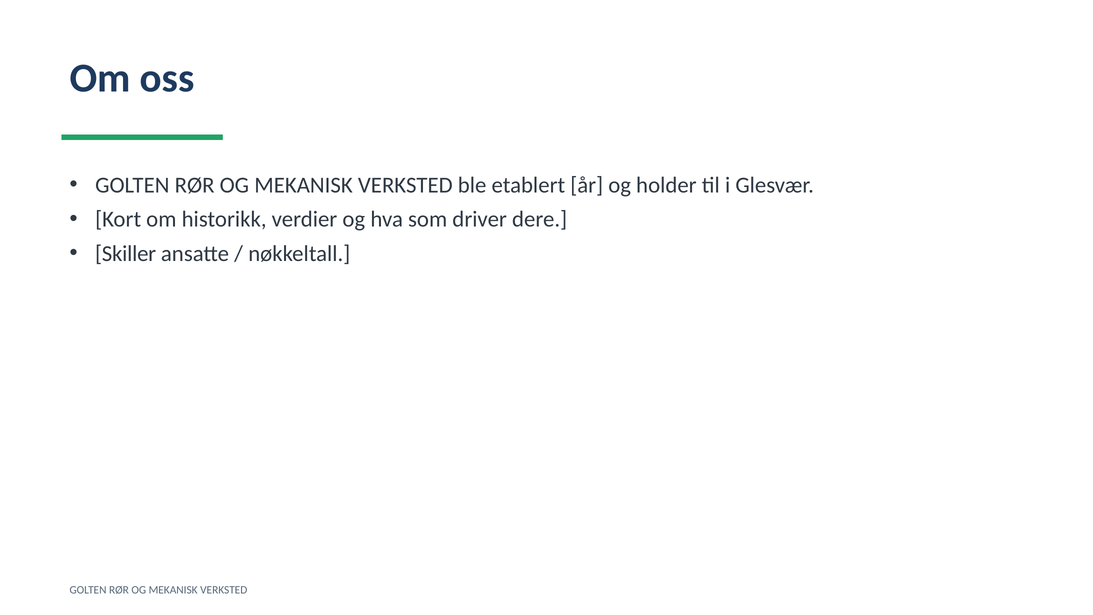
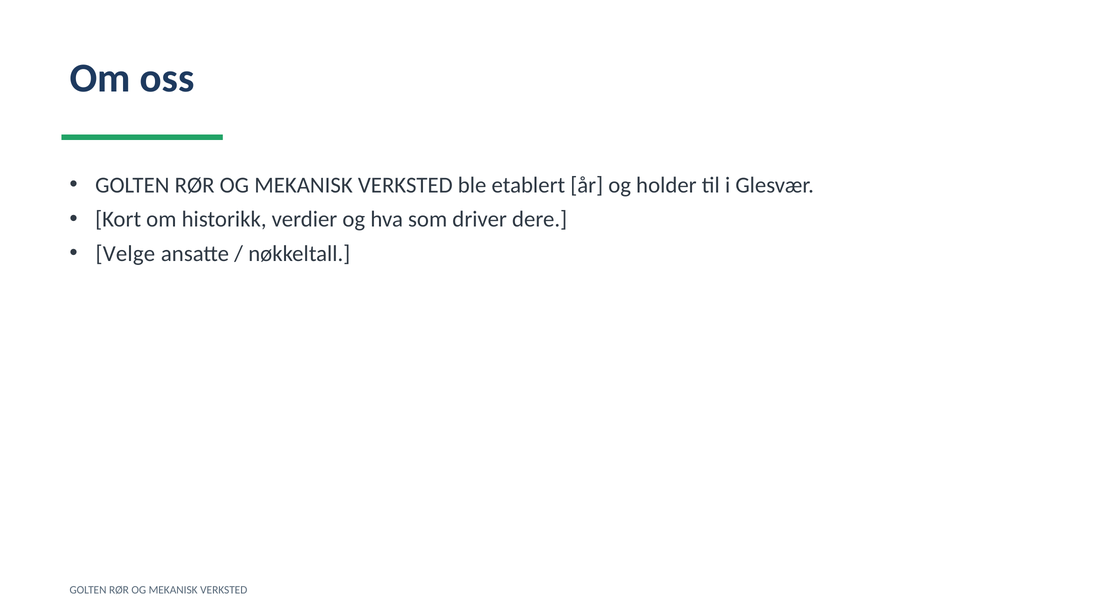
Skiller: Skiller -> Velge
